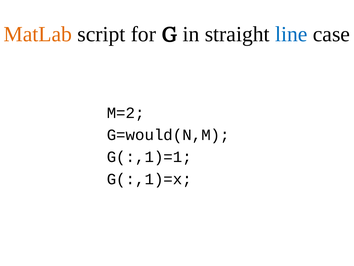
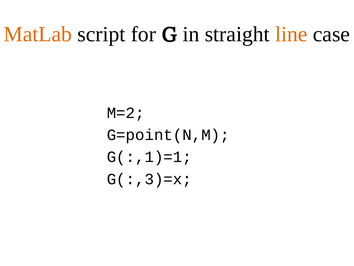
line colour: blue -> orange
G=would(N,M: G=would(N,M -> G=point(N,M
G(:,1)=x: G(:,1)=x -> G(:,3)=x
